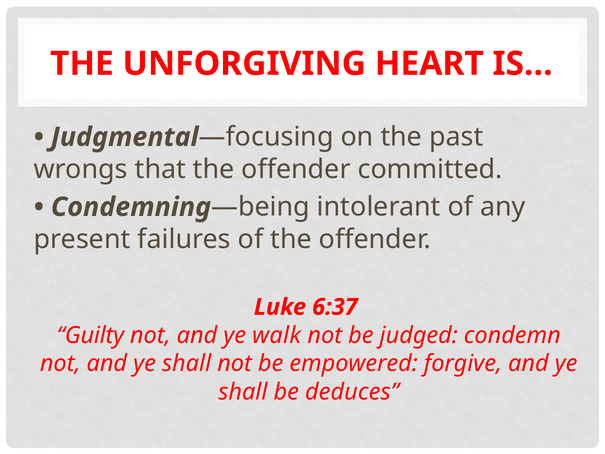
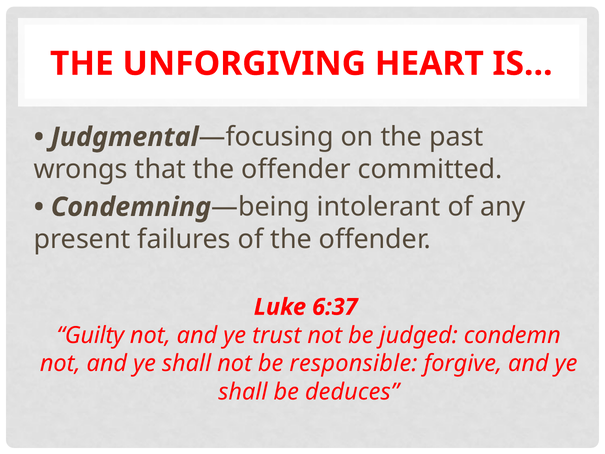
walk: walk -> trust
empowered: empowered -> responsible
